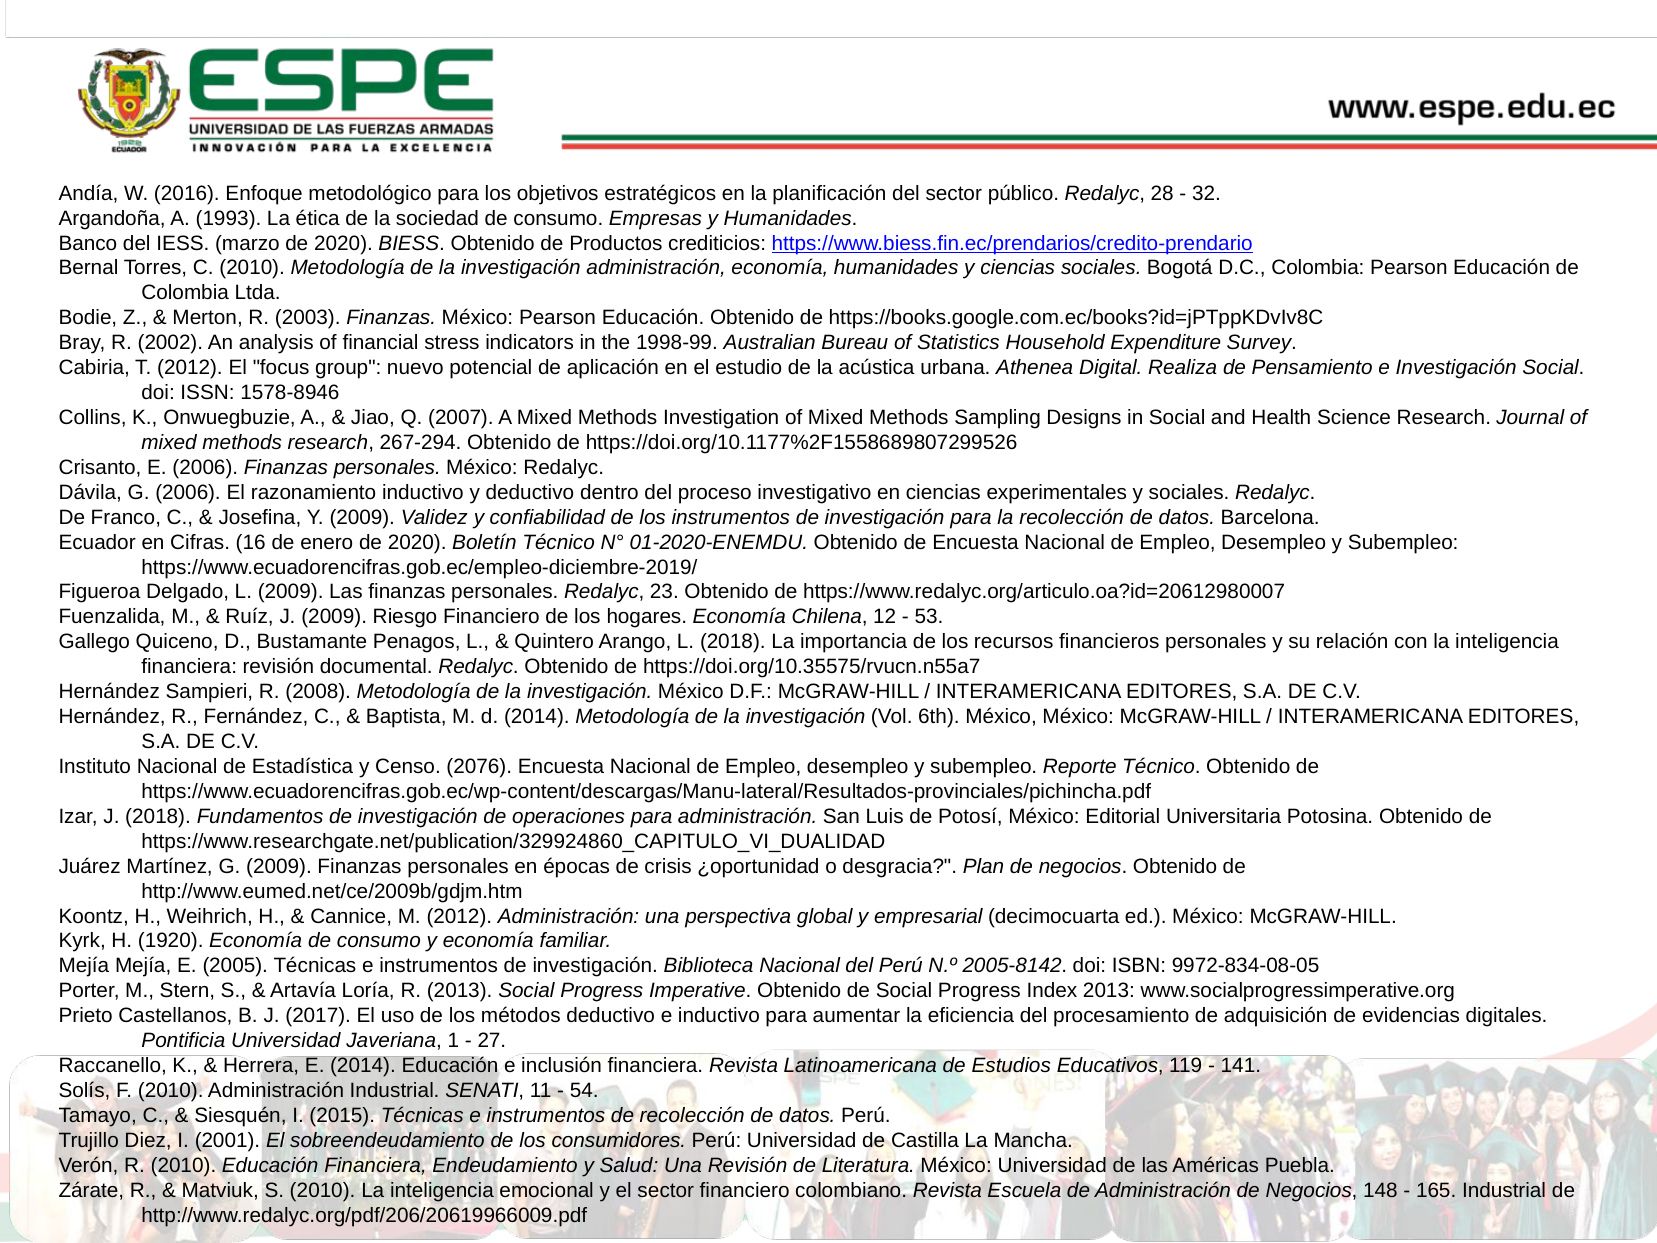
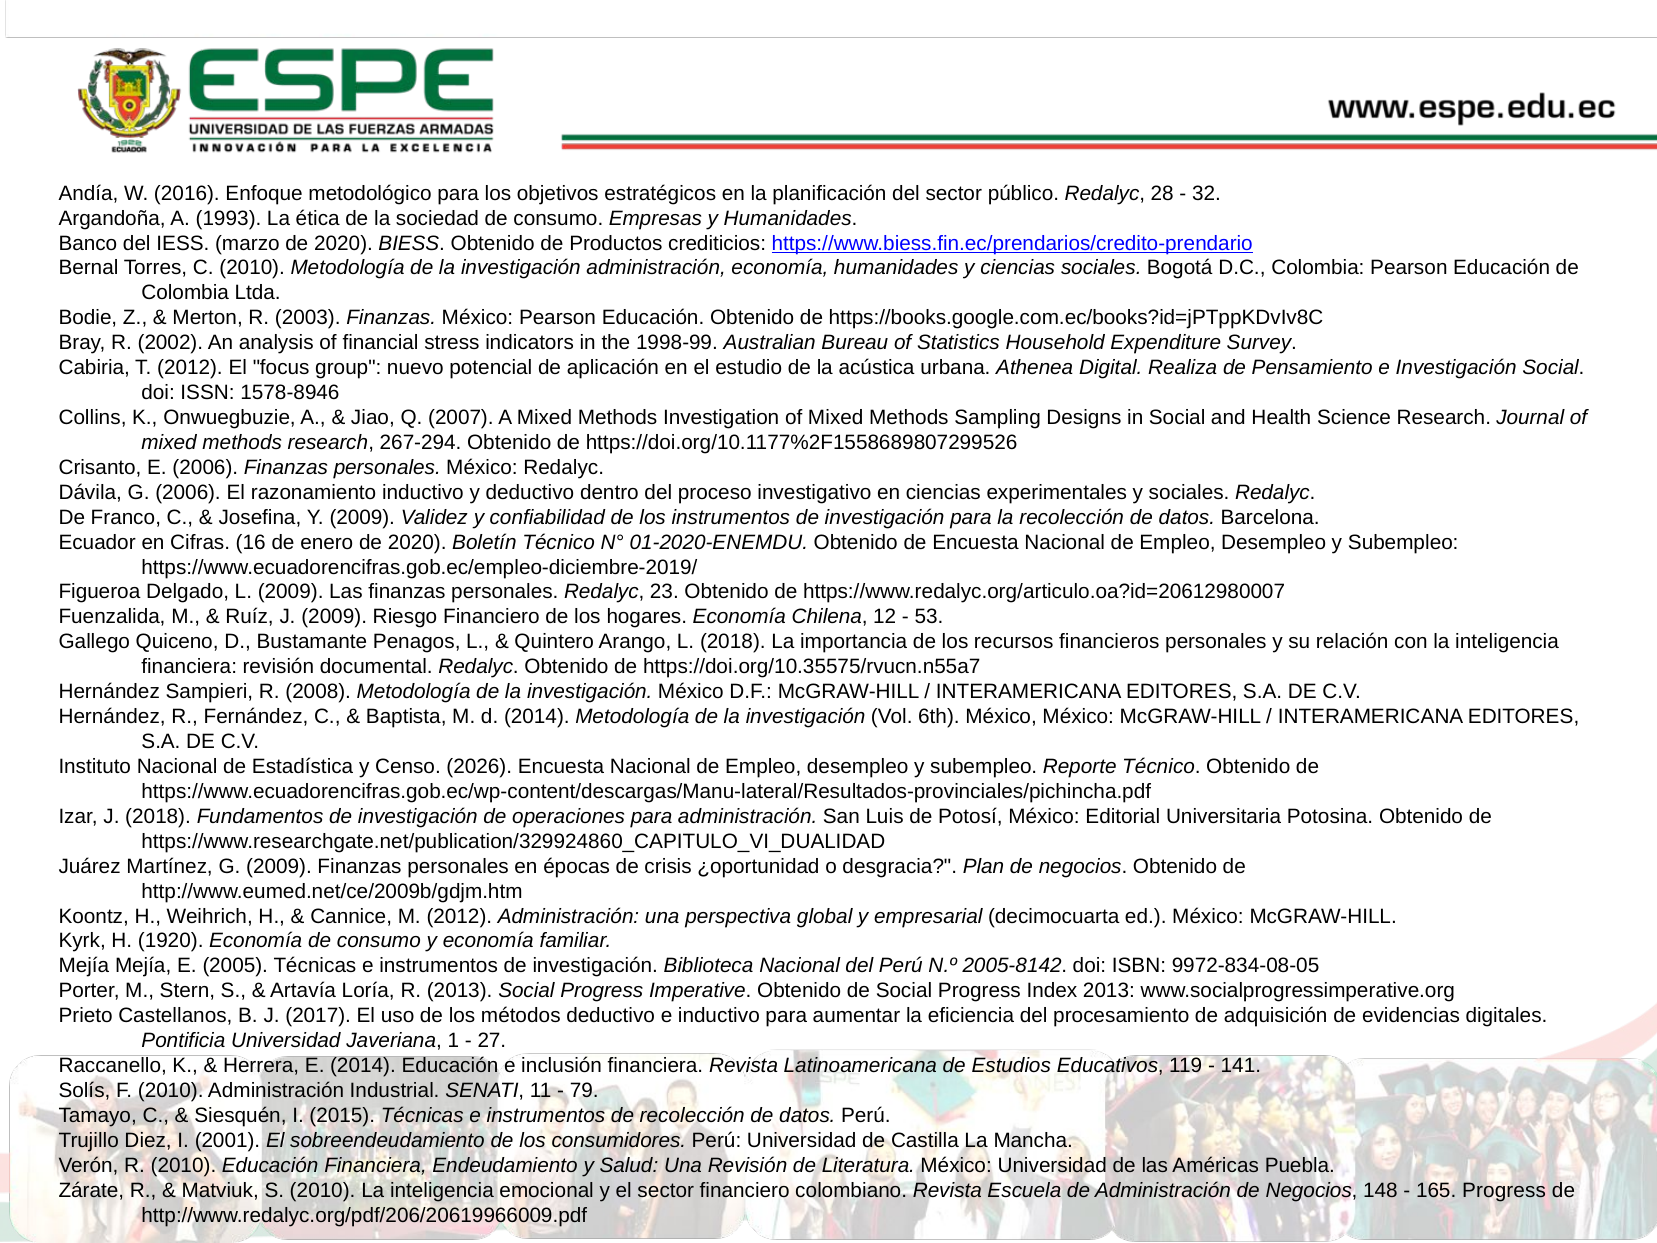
2076: 2076 -> 2026
54: 54 -> 79
165 Industrial: Industrial -> Progress
